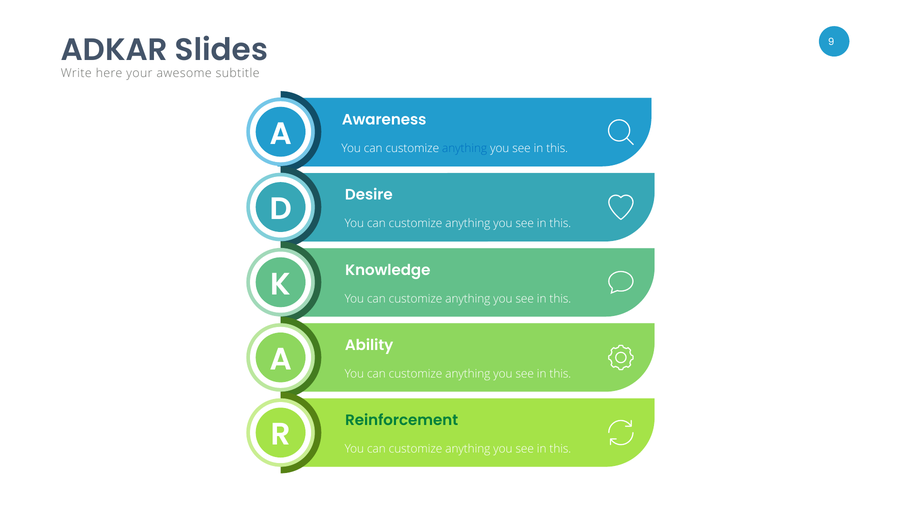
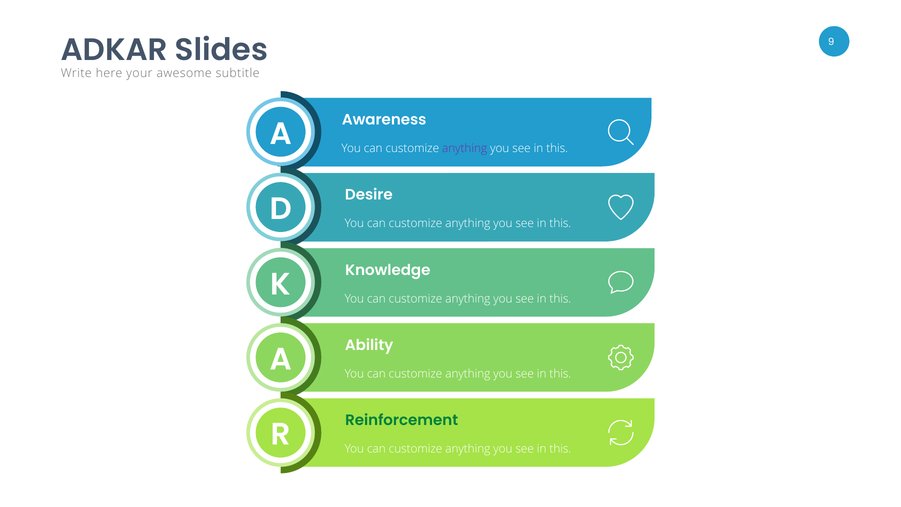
anything at (465, 148) colour: blue -> purple
